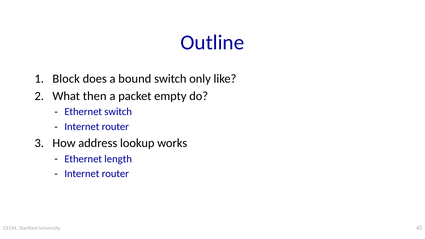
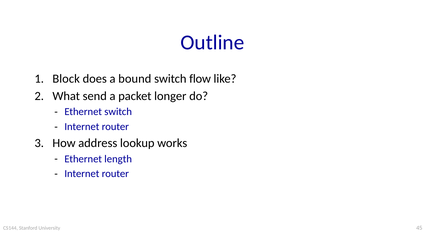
only: only -> flow
then: then -> send
empty: empty -> longer
